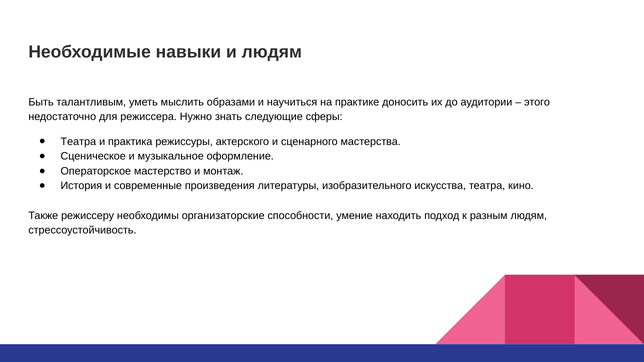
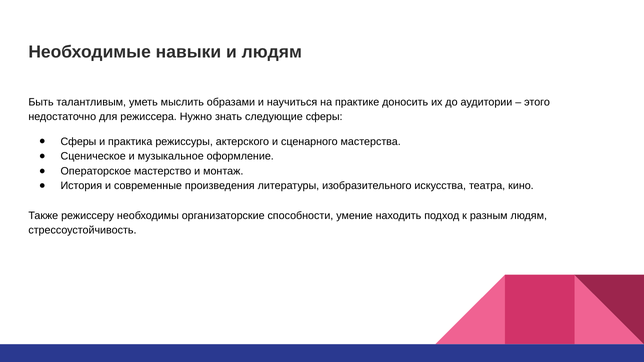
Театра at (78, 142): Театра -> Сферы
